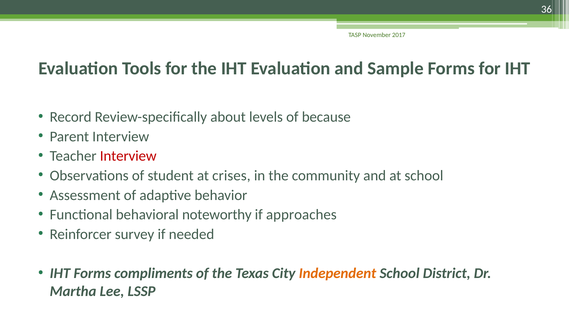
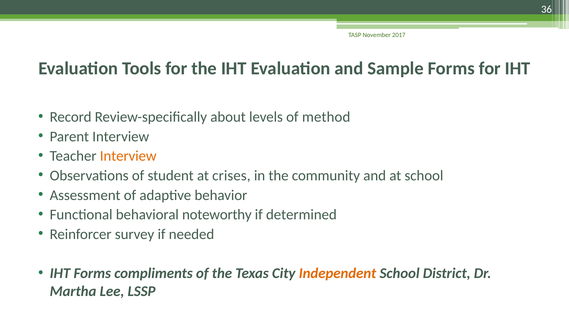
because: because -> method
Interview at (128, 156) colour: red -> orange
approaches: approaches -> determined
